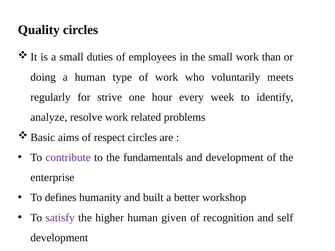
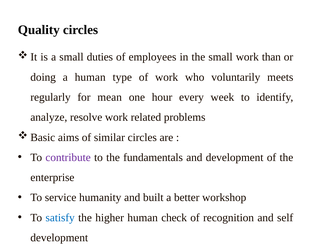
strive: strive -> mean
respect: respect -> similar
defines: defines -> service
satisfy colour: purple -> blue
given: given -> check
